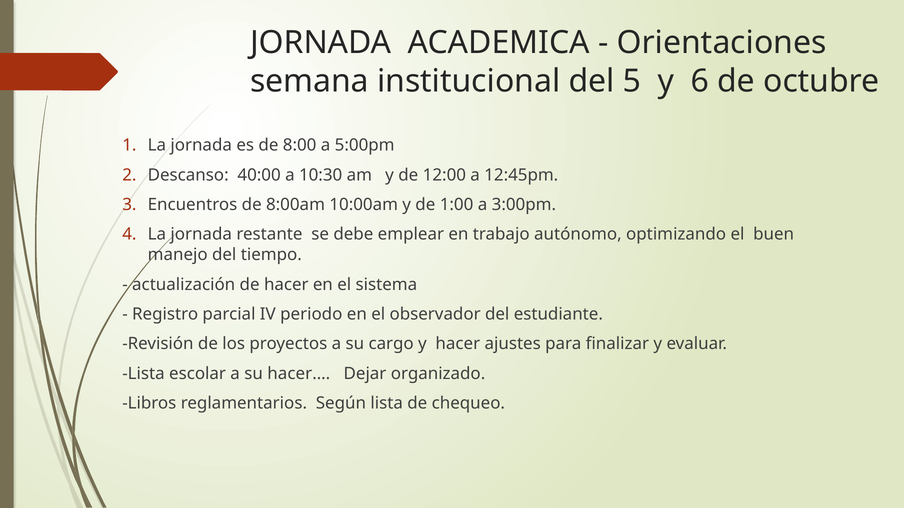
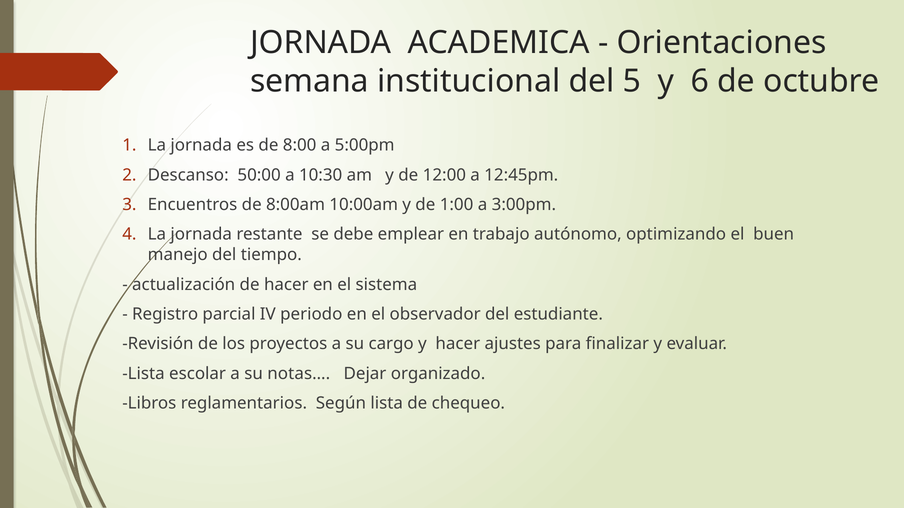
40:00: 40:00 -> 50:00
hacer…: hacer… -> notas…
